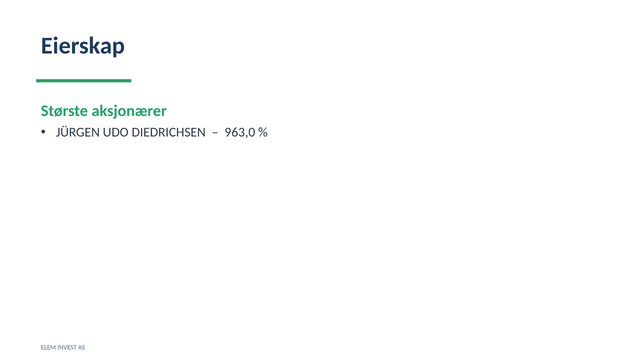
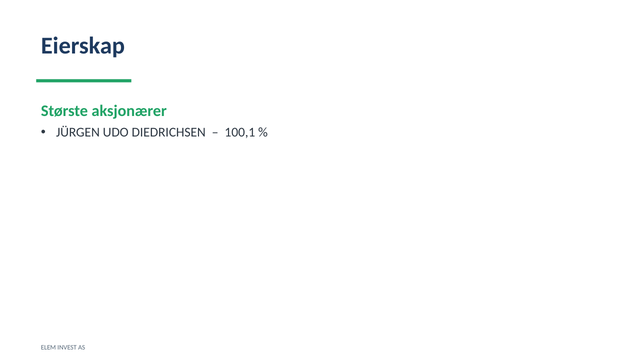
963,0: 963,0 -> 100,1
